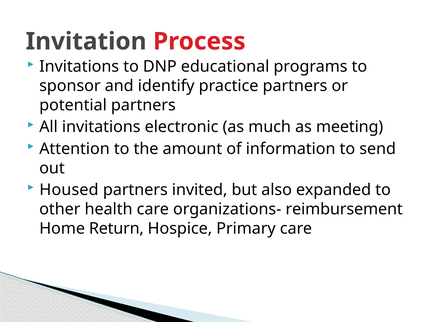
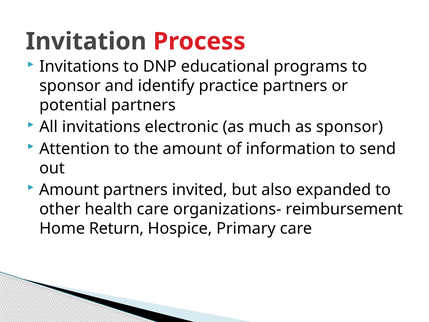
as meeting: meeting -> sponsor
Housed at (69, 190): Housed -> Amount
